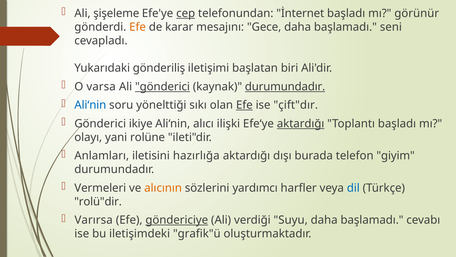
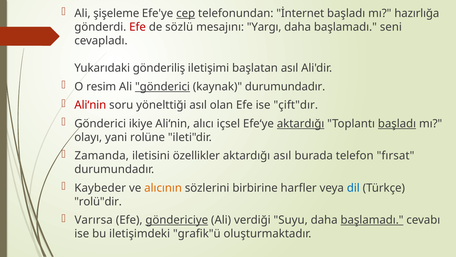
görünür: görünür -> hazırlığa
Efe at (138, 27) colour: orange -> red
karar: karar -> sözlü
Gece: Gece -> Yargı
başlatan biri: biri -> asıl
varsa: varsa -> resim
durumundadır at (285, 86) underline: present -> none
Ali‘nin at (90, 105) colour: blue -> red
yönelttiği sıkı: sıkı -> asıl
Efe at (244, 105) underline: present -> none
ilişki: ilişki -> içsel
başladı at (397, 123) underline: none -> present
Anlamları: Anlamları -> Zamanda
hazırlığa: hazırlığa -> özellikler
aktardığı dışı: dışı -> asıl
giyim: giyim -> fırsat
Vermeleri: Vermeleri -> Kaybeder
yardımcı: yardımcı -> birbirine
başlamadı at (372, 220) underline: none -> present
